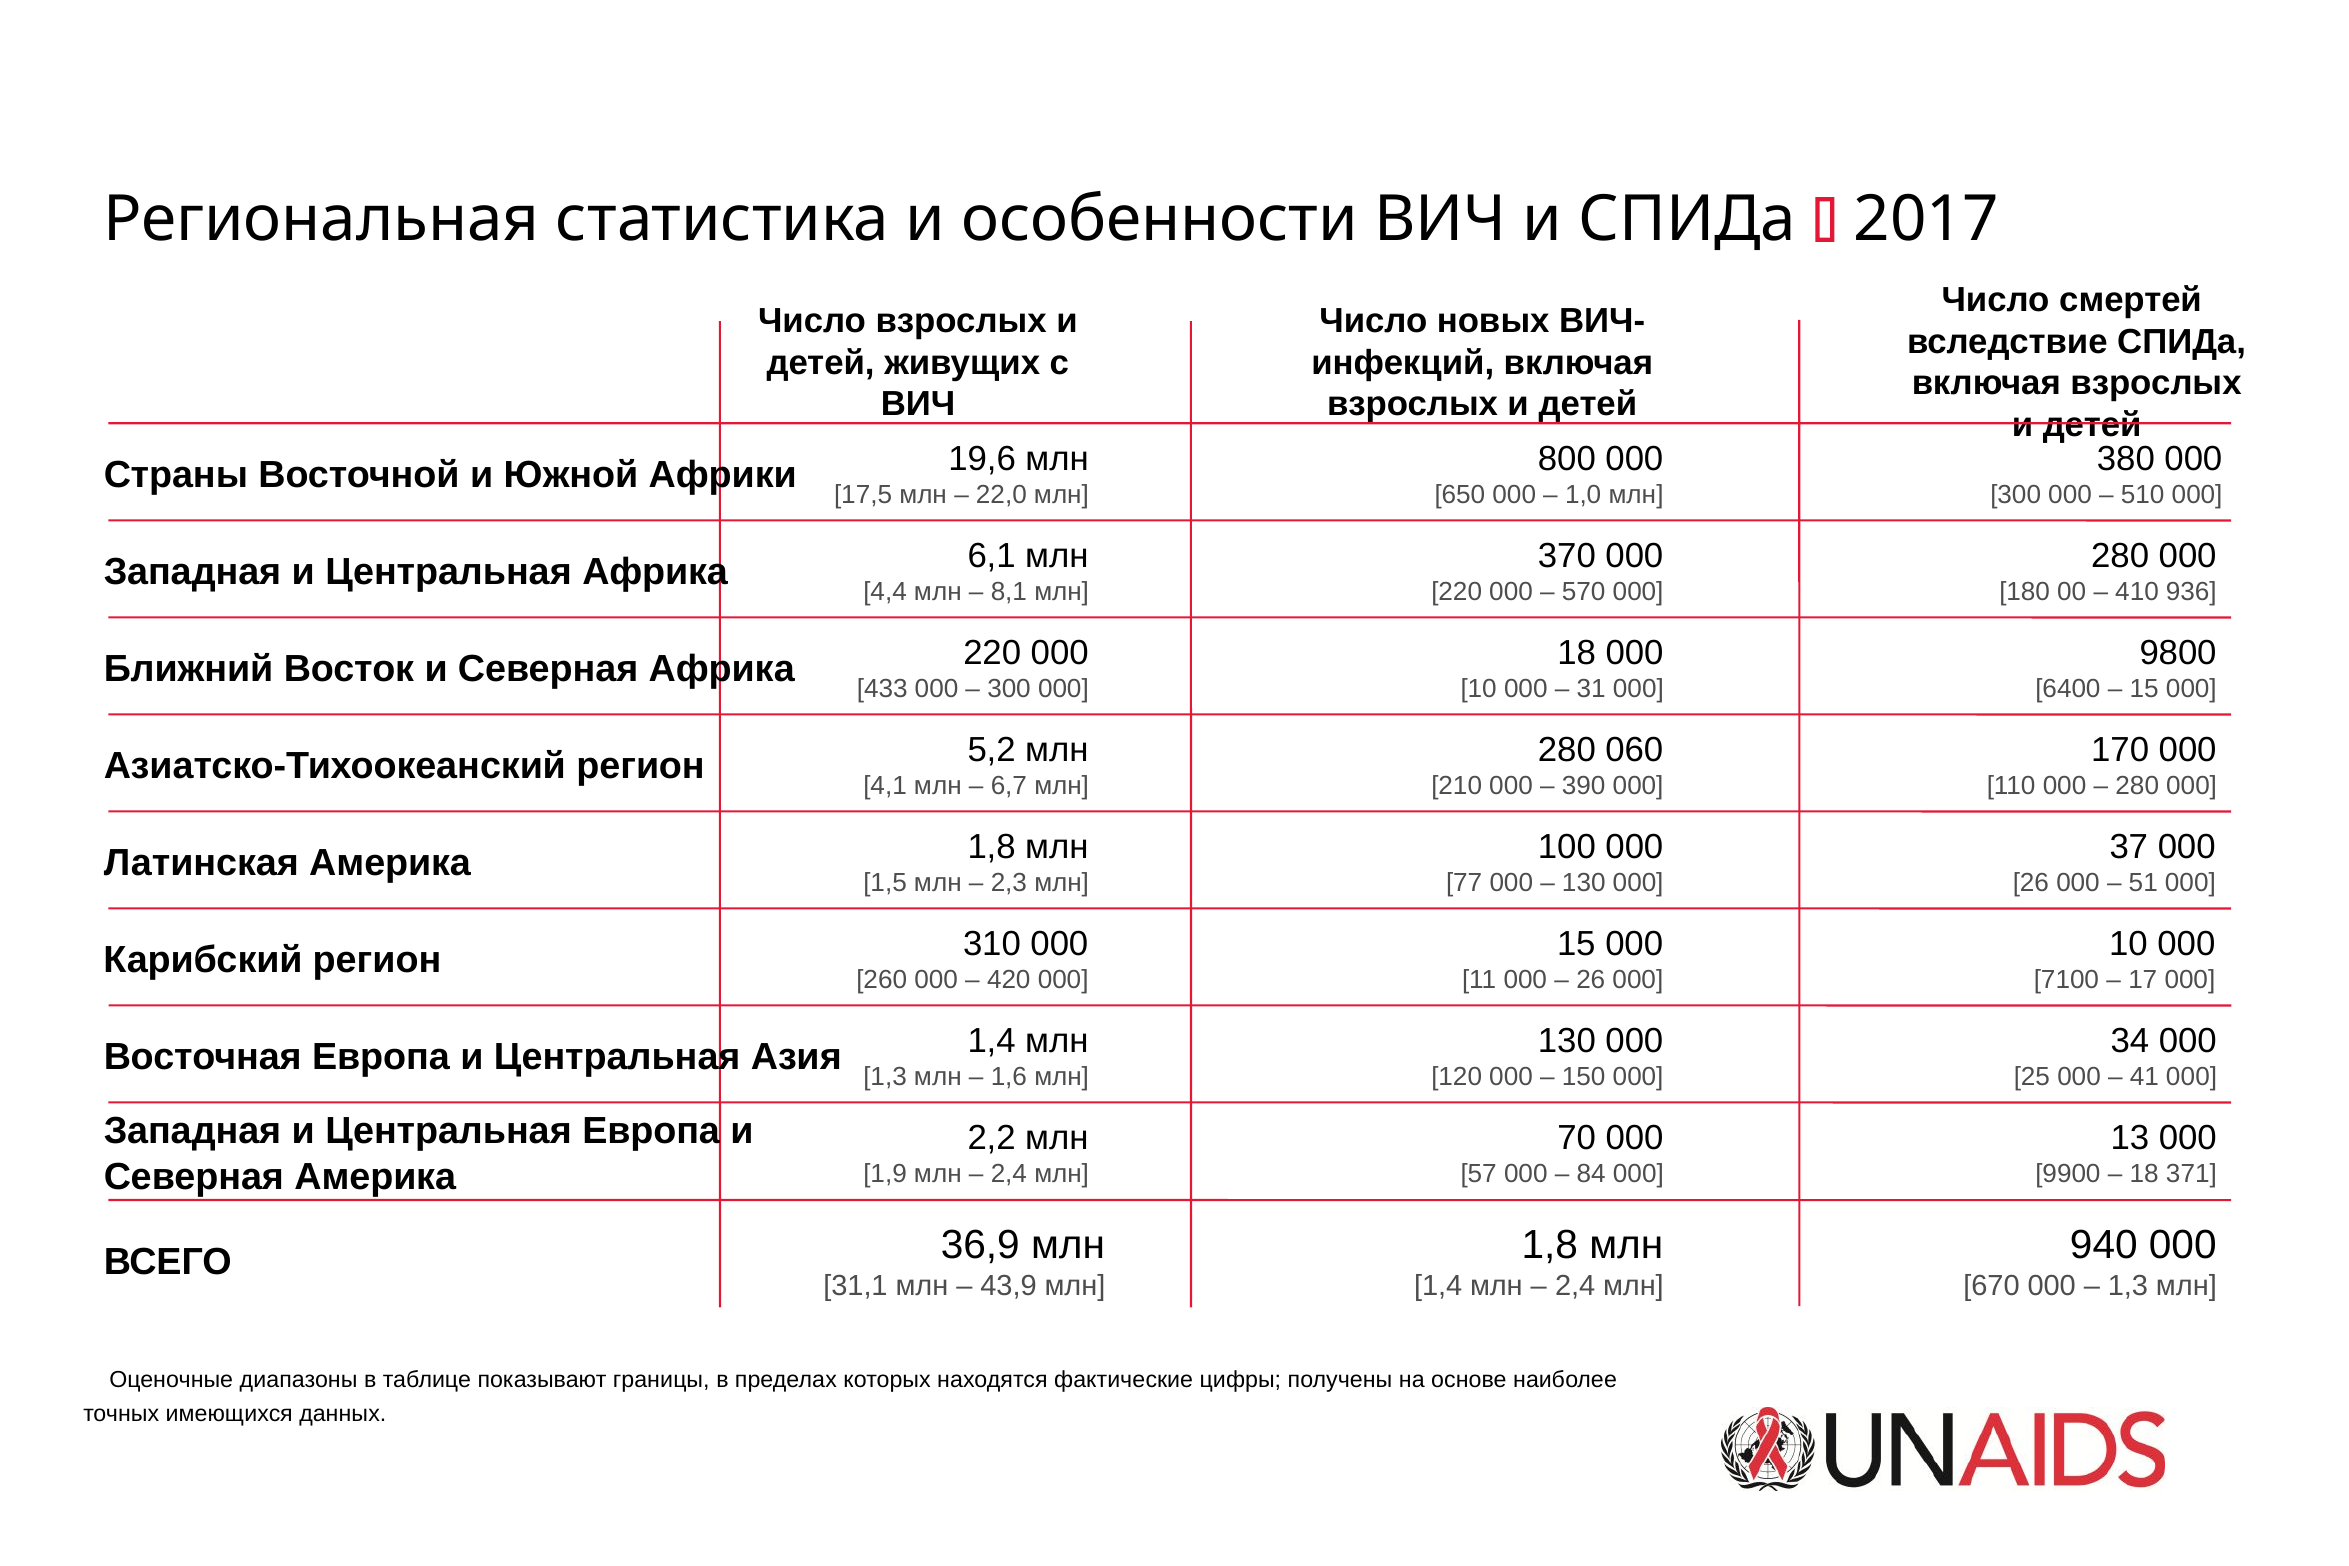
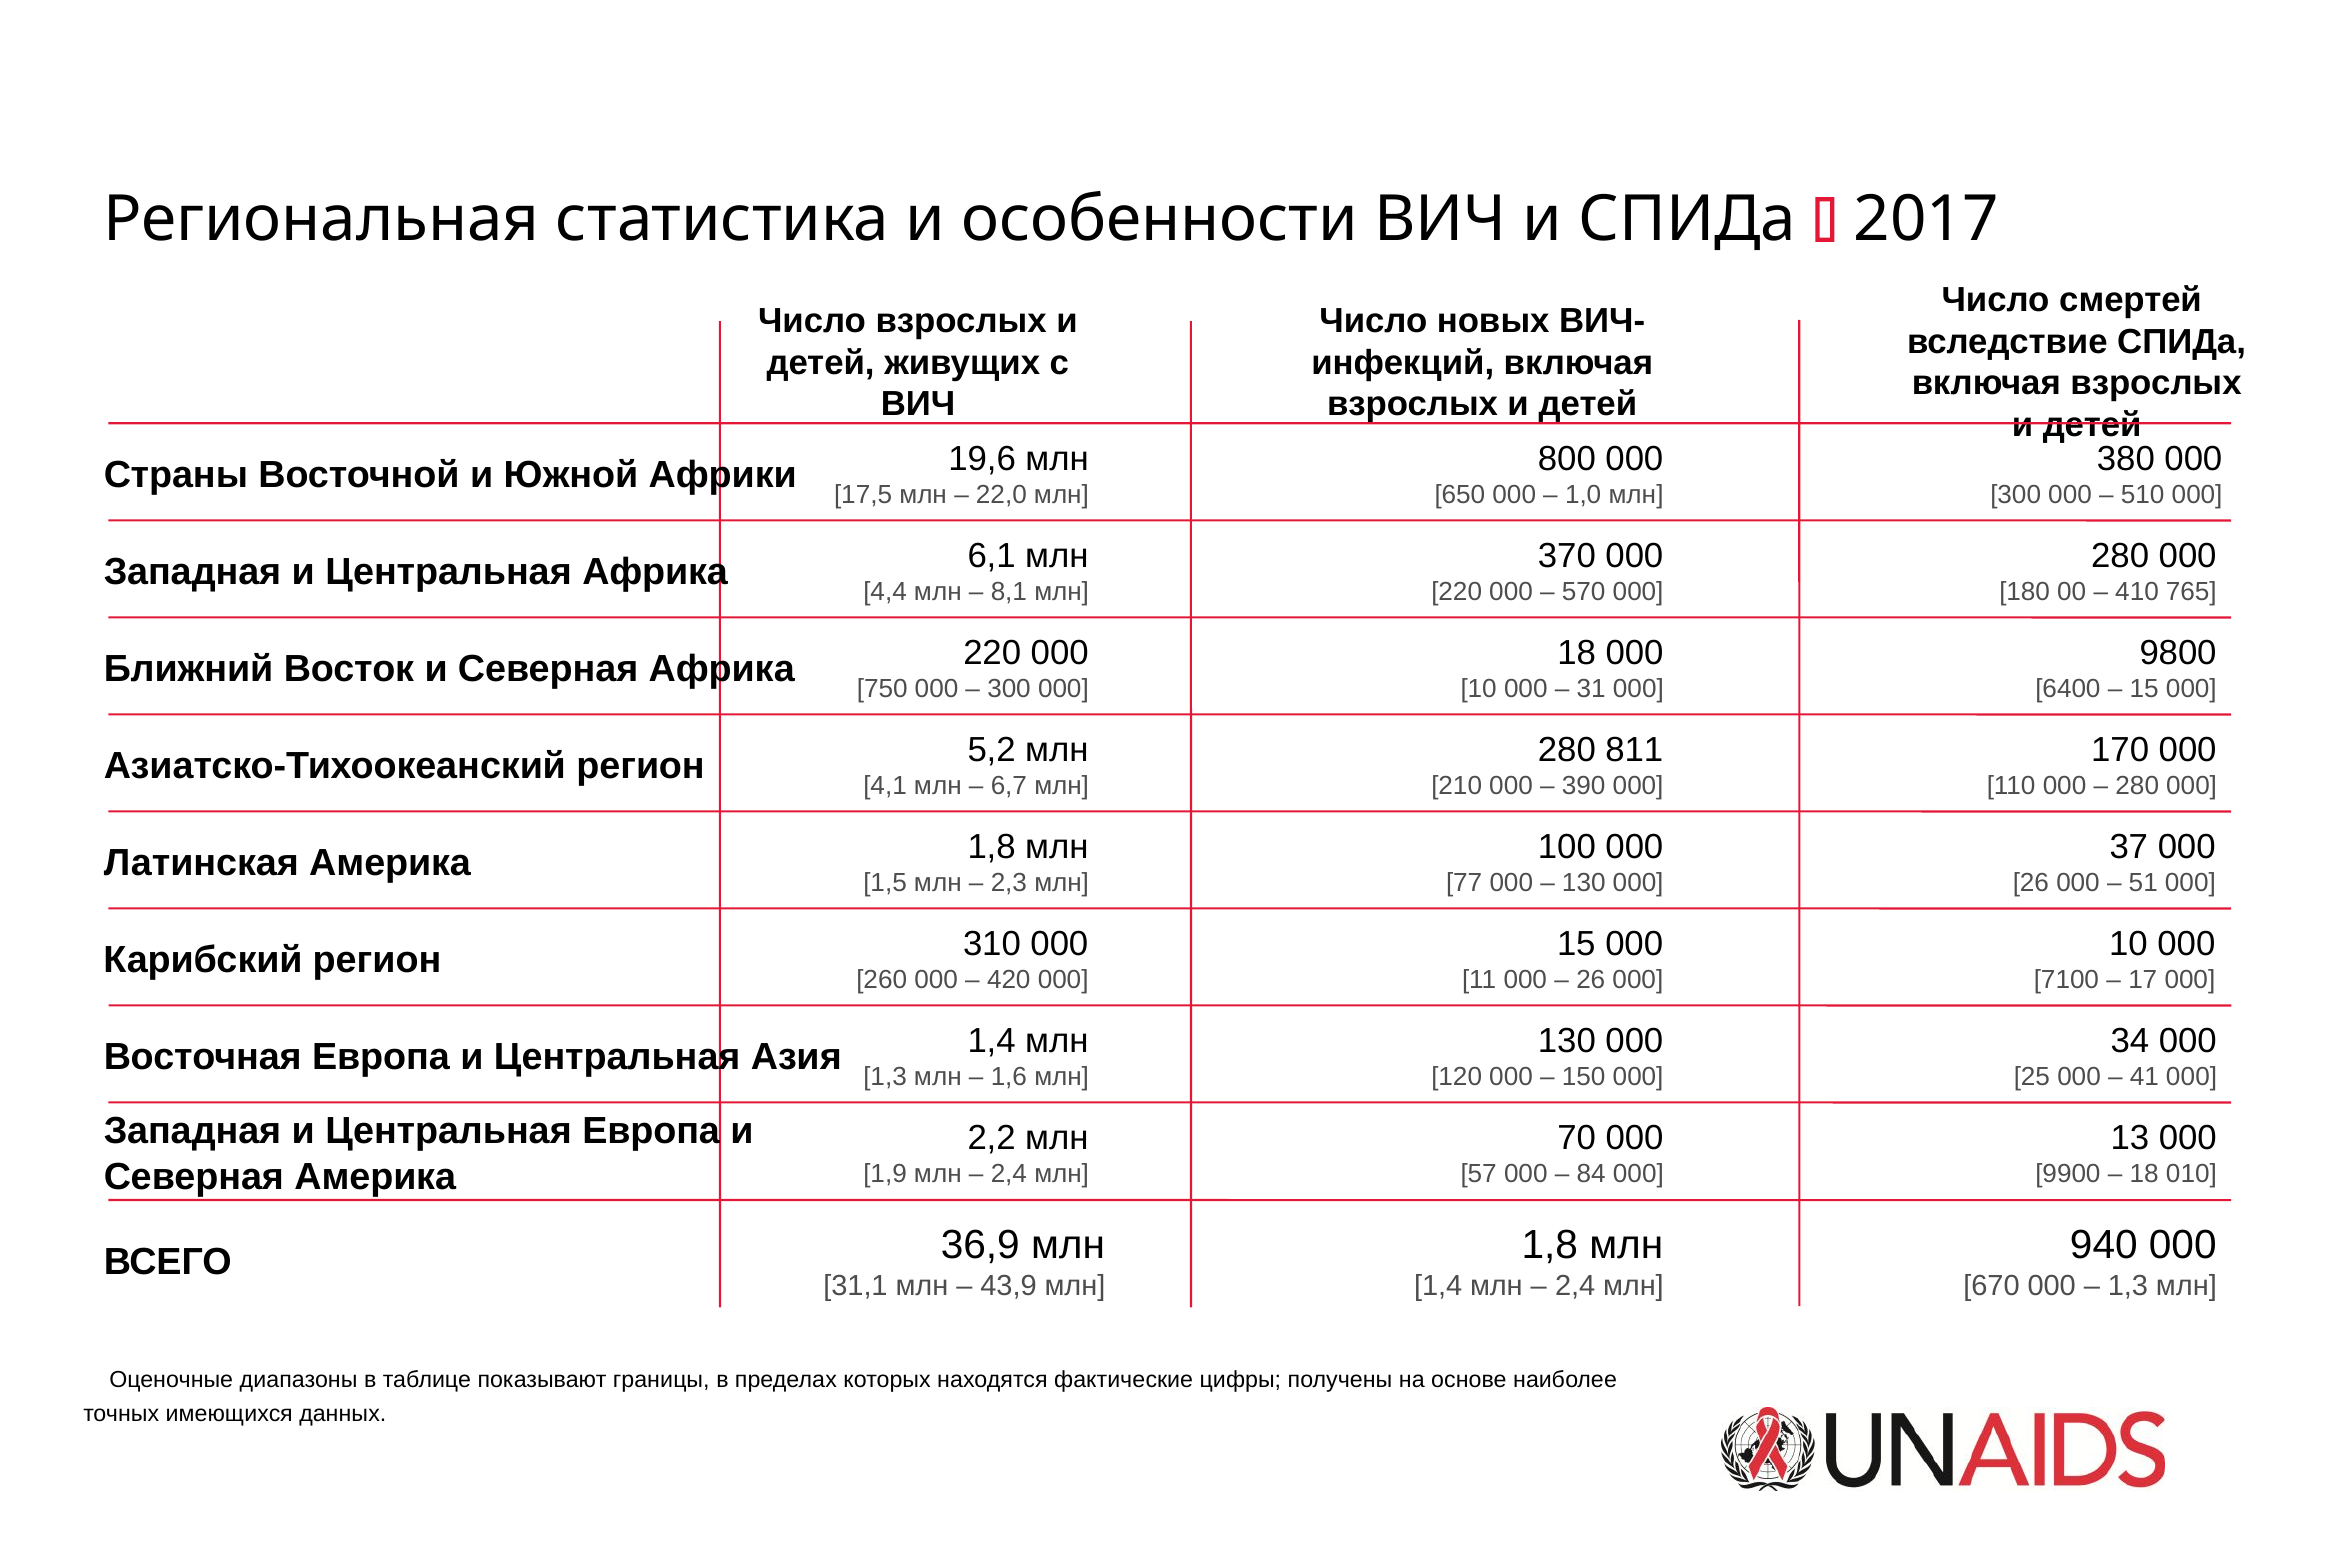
936: 936 -> 765
433: 433 -> 750
060: 060 -> 811
371: 371 -> 010
